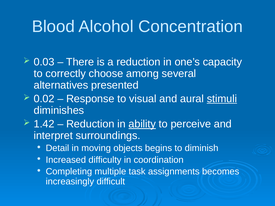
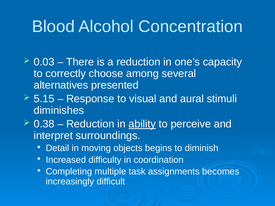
0.02: 0.02 -> 5.15
stimuli underline: present -> none
1.42: 1.42 -> 0.38
